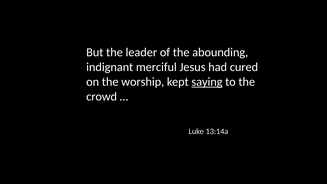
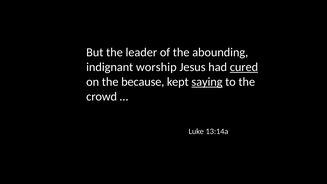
merciful: merciful -> worship
cured underline: none -> present
worship: worship -> because
